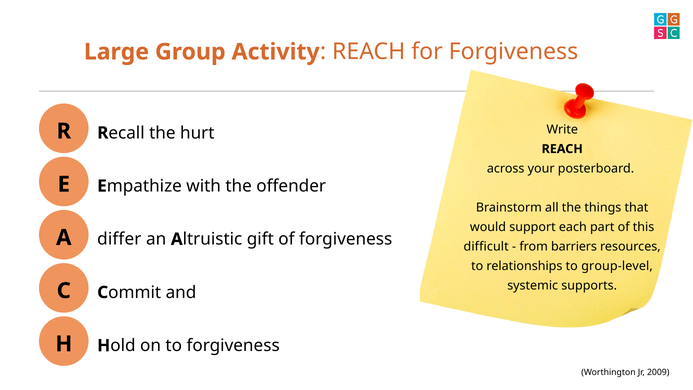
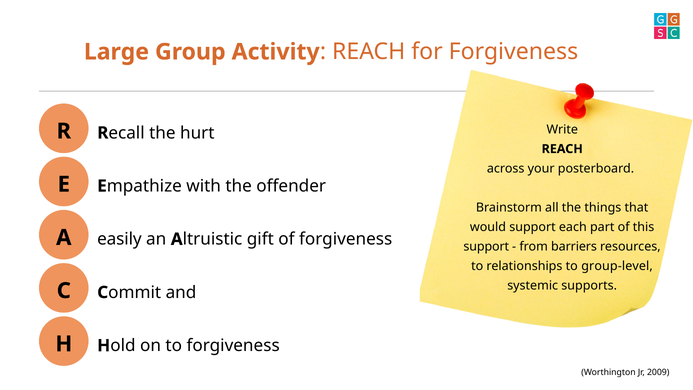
differ: differ -> easily
difficult at (486, 246): difficult -> support
